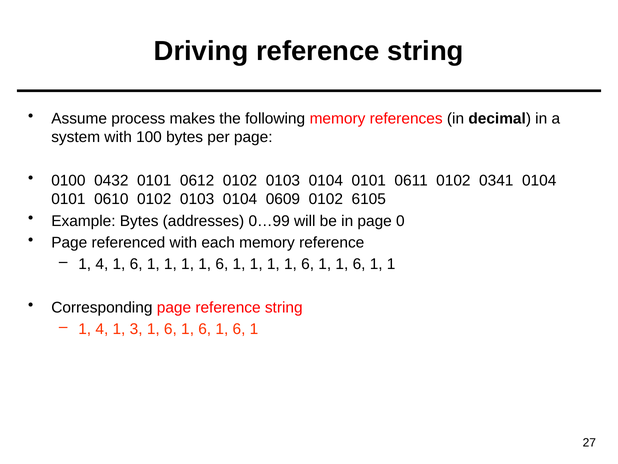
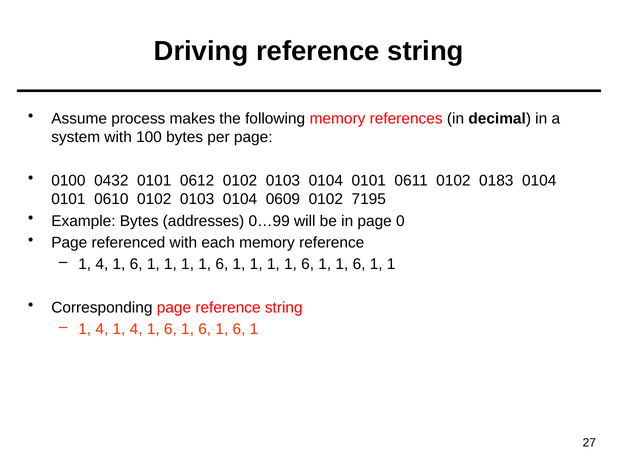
0341: 0341 -> 0183
6105: 6105 -> 7195
4 1 3: 3 -> 4
